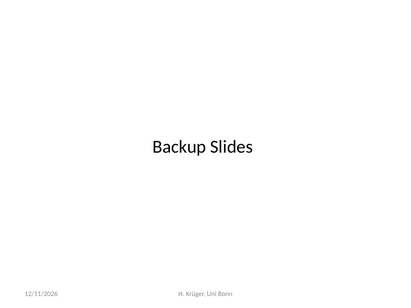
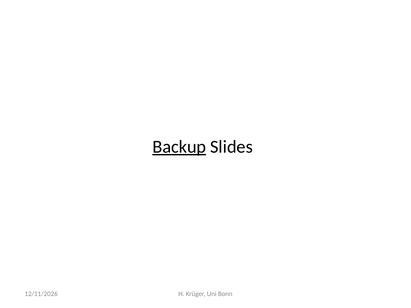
Backup underline: none -> present
